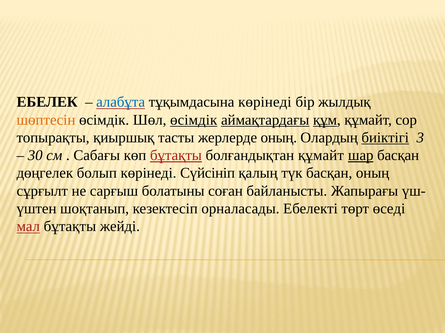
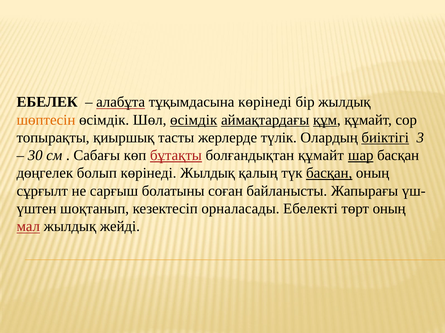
алабұта colour: blue -> black
жерлерде оның: оның -> түлік
көрінеді Сүйсініп: Сүйсініп -> Жылдық
басқан at (329, 173) underline: none -> present
төрт өседі: өседі -> оның
мал бұтақты: бұтақты -> жылдық
